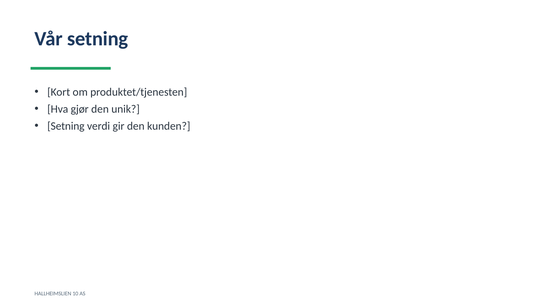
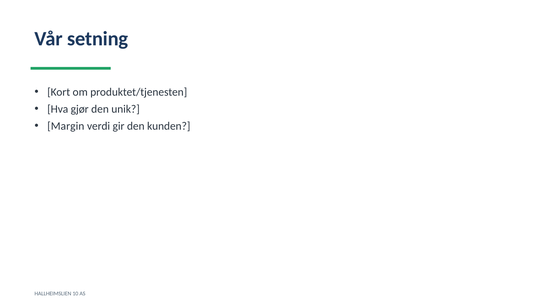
Setning at (66, 126): Setning -> Margin
